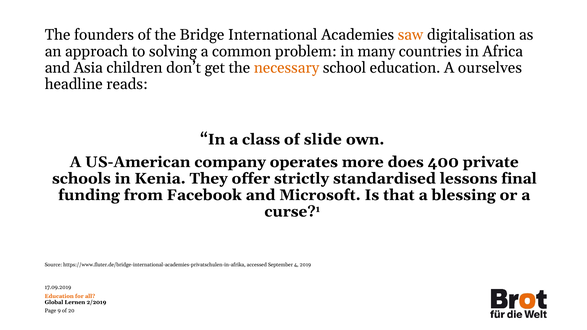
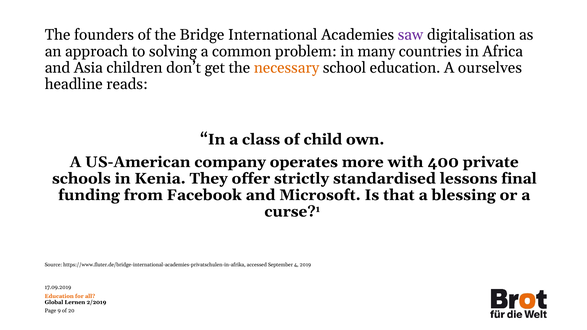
saw colour: orange -> purple
slide: slide -> child
does: does -> with
